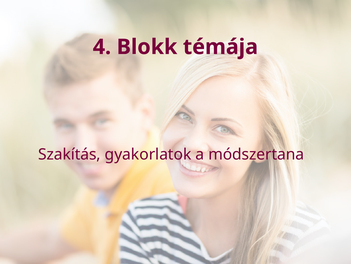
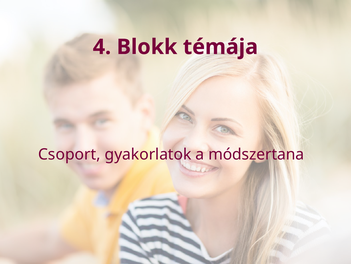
Szakítás: Szakítás -> Csoport
